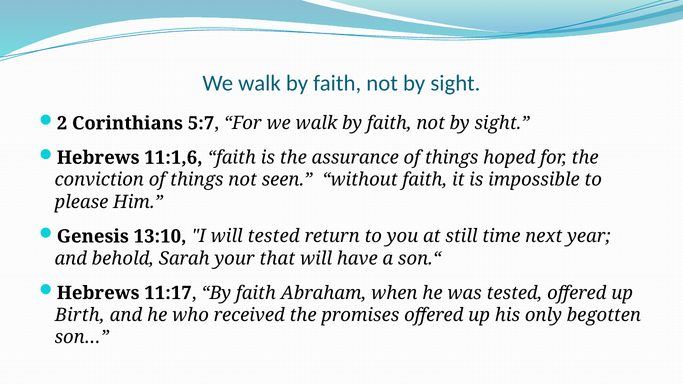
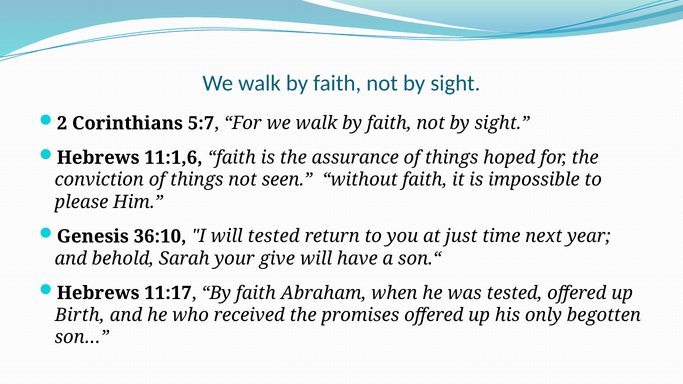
13:10: 13:10 -> 36:10
still: still -> just
that: that -> give
